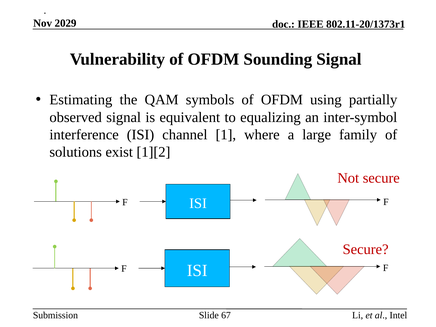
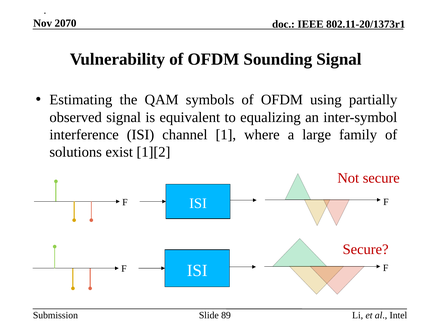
2029: 2029 -> 2070
67: 67 -> 89
